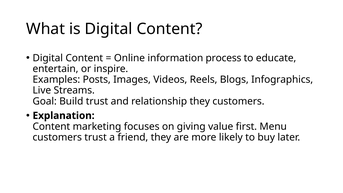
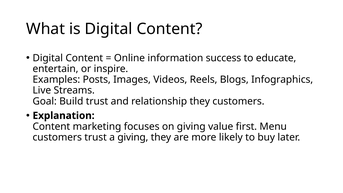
process: process -> success
a friend: friend -> giving
